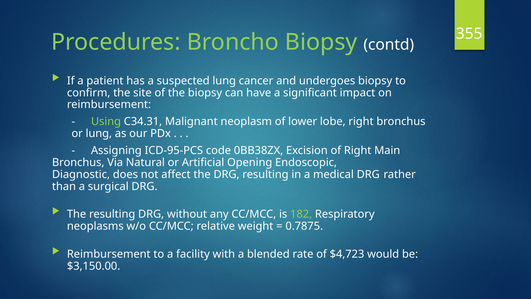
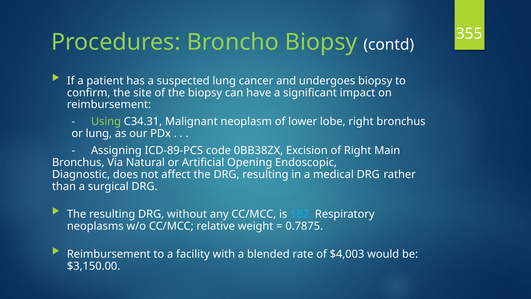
ICD-95-PCS: ICD-95-PCS -> ICD-89-PCS
182 colour: light green -> light blue
$4,723: $4,723 -> $4,003
